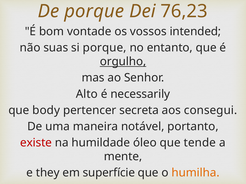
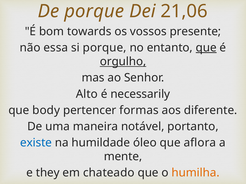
76,23: 76,23 -> 21,06
vontade: vontade -> towards
intended: intended -> presente
suas: suas -> essa
que at (206, 48) underline: none -> present
secreta: secreta -> formas
consegui: consegui -> diferente
existe colour: red -> blue
tende: tende -> aflora
superfície: superfície -> chateado
